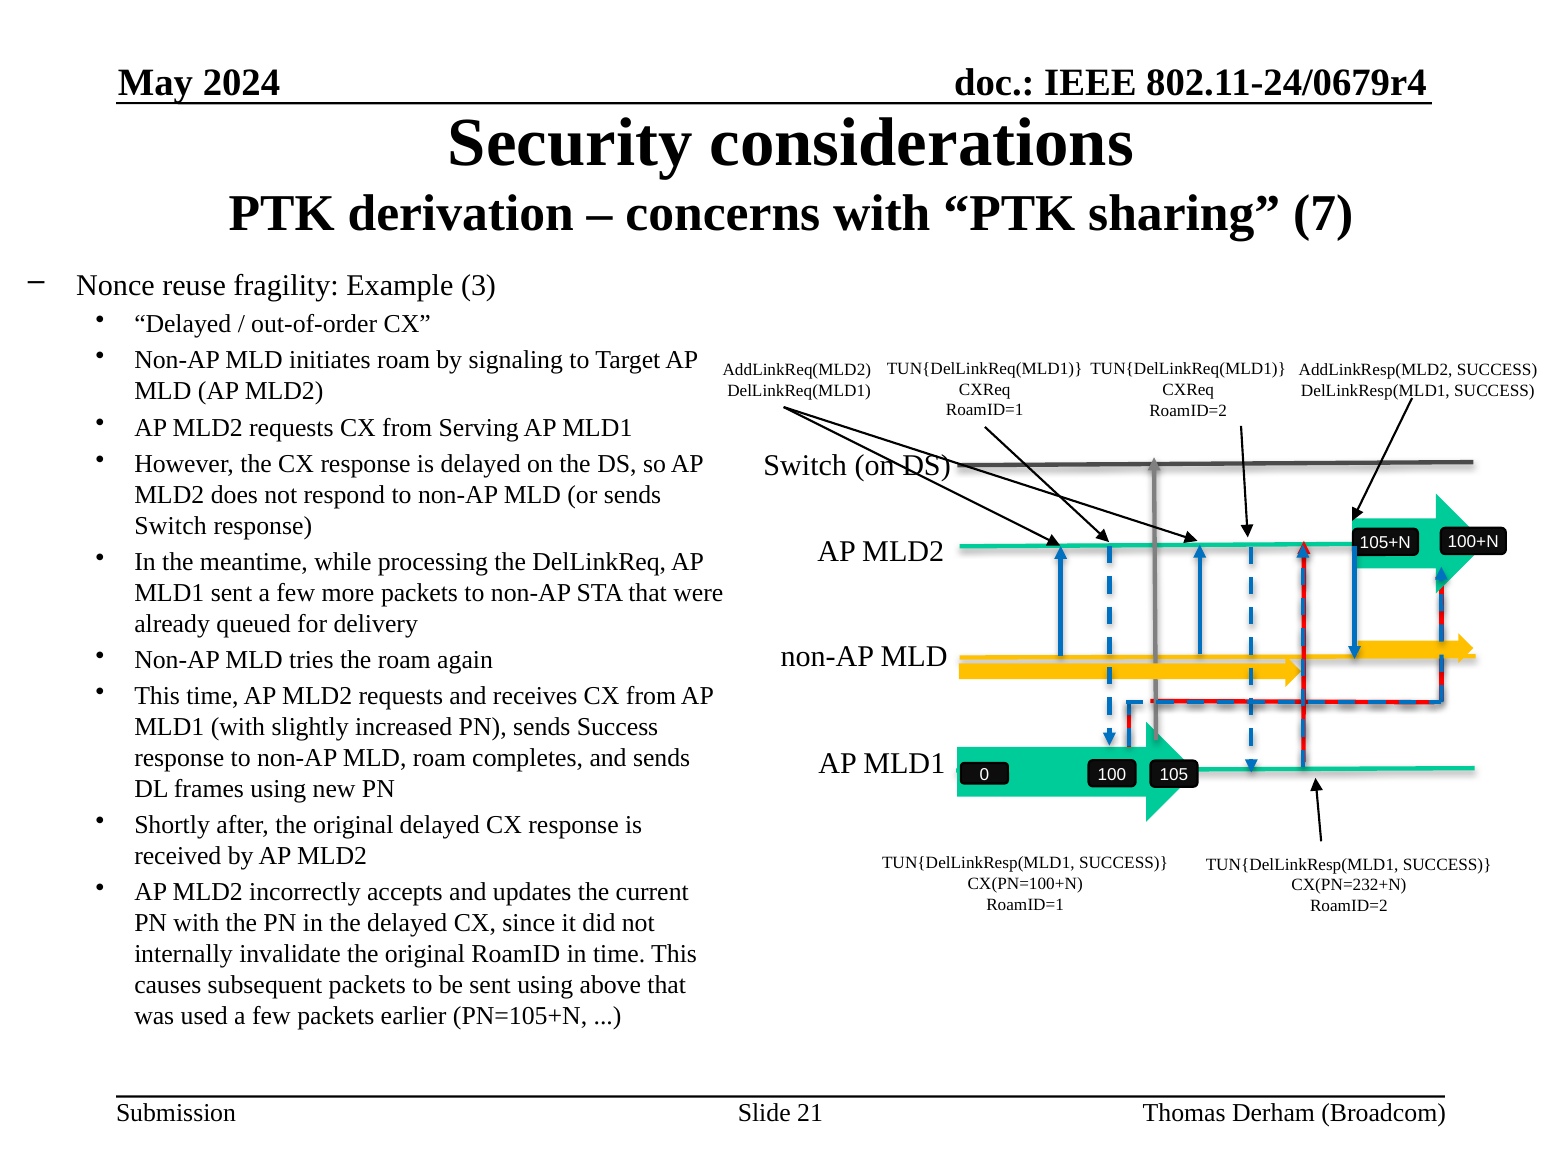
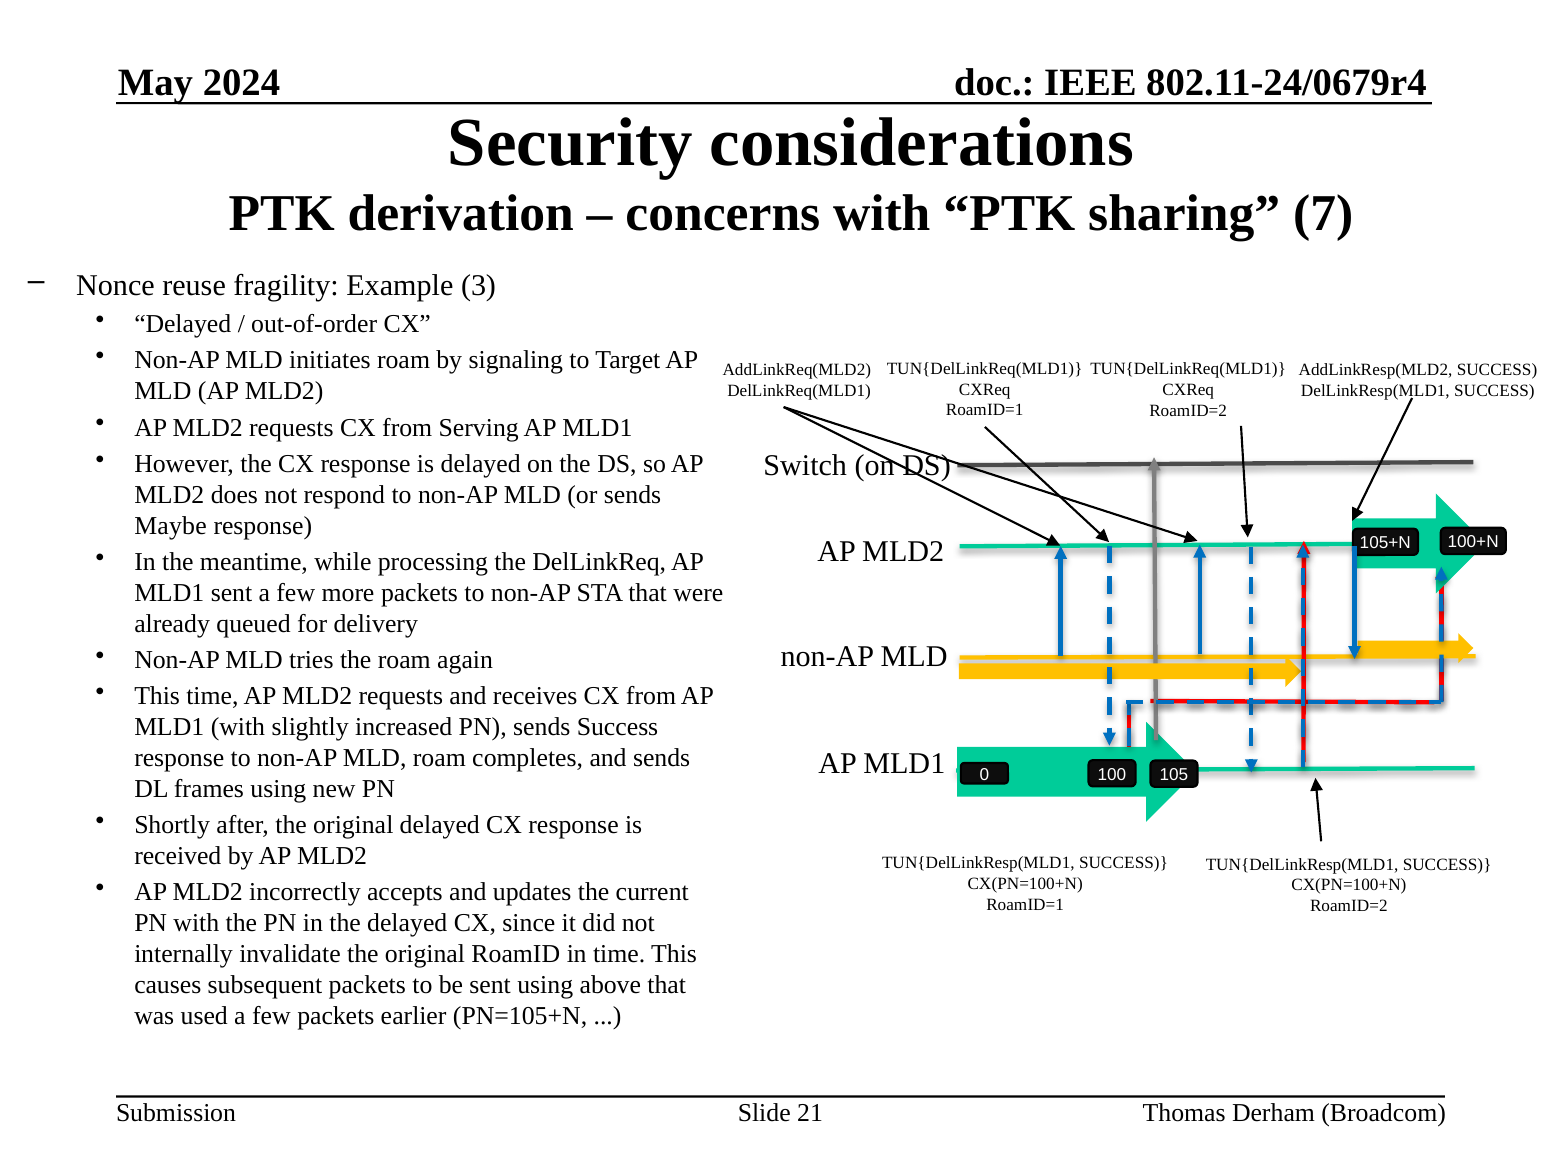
Switch at (171, 526): Switch -> Maybe
CX(PN=232+N at (1349, 885): CX(PN=232+N -> CX(PN=100+N
